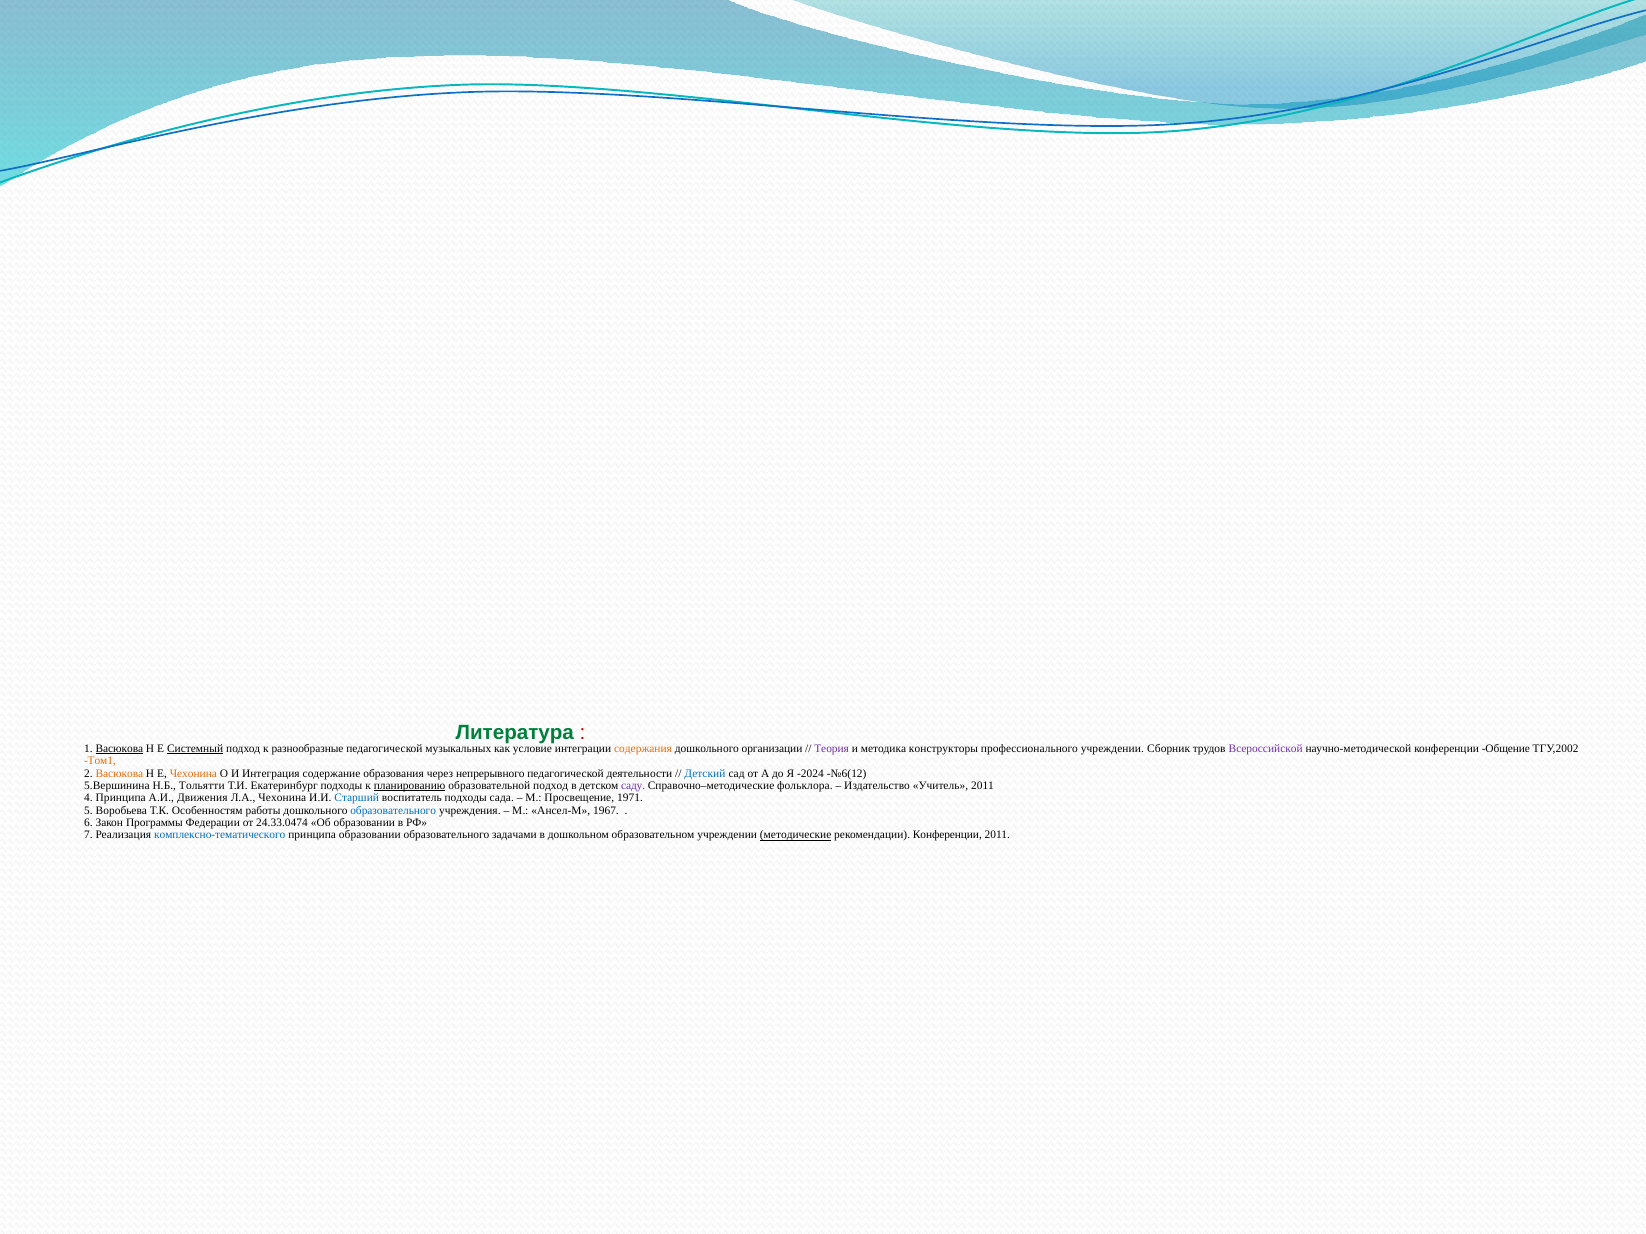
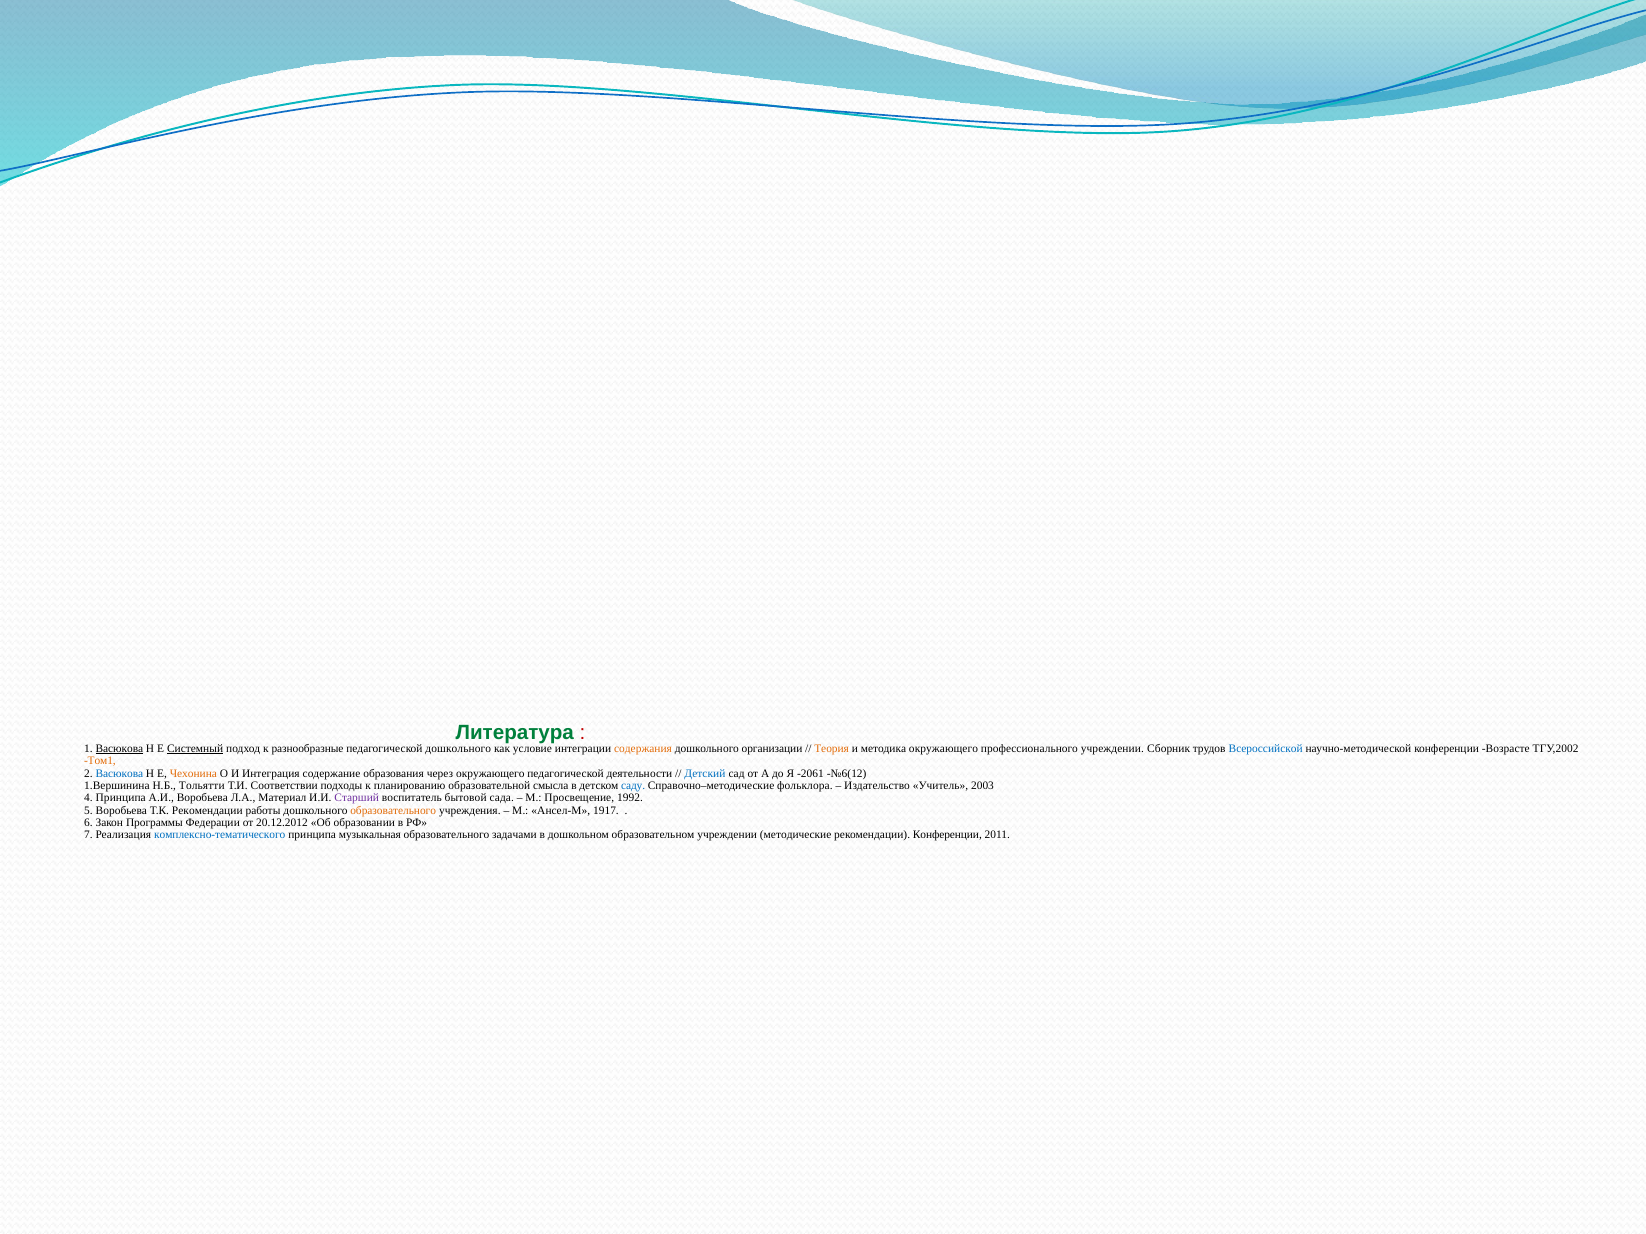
педагогической музыкальных: музыкальных -> дошкольного
Теория colour: purple -> orange
методика конструкторы: конструкторы -> окружающего
Всероссийской colour: purple -> blue
Общение: Общение -> Возрасте
Васюкова at (119, 774) colour: orange -> blue
через непрерывного: непрерывного -> окружающего
-2024: -2024 -> -2061
5.Вершинина: 5.Вершинина -> 1.Вершинина
Екатеринбург: Екатеринбург -> Соответствии
планированию underline: present -> none
образовательной подход: подход -> смысла
саду colour: purple -> blue
Учитель 2011: 2011 -> 2003
А.И Движения: Движения -> Воробьева
Л.А Чехонина: Чехонина -> Материал
Старший colour: blue -> purple
воспитатель подходы: подходы -> бытовой
1971: 1971 -> 1992
Т.К Особенностям: Особенностям -> Рекомендации
образовательного at (393, 811) colour: blue -> orange
1967: 1967 -> 1917
24.33.0474: 24.33.0474 -> 20.12.2012
принципа образовании: образовании -> музыкальная
методические underline: present -> none
